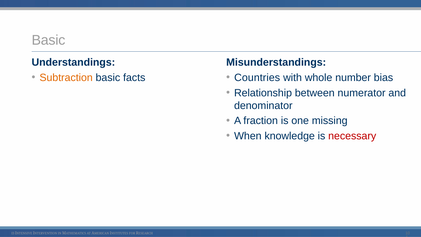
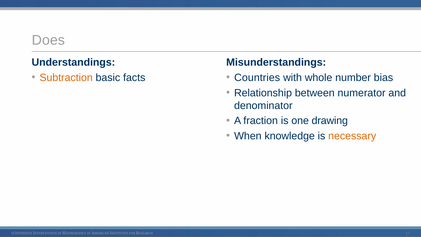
Basic at (48, 40): Basic -> Does
missing: missing -> drawing
necessary colour: red -> orange
